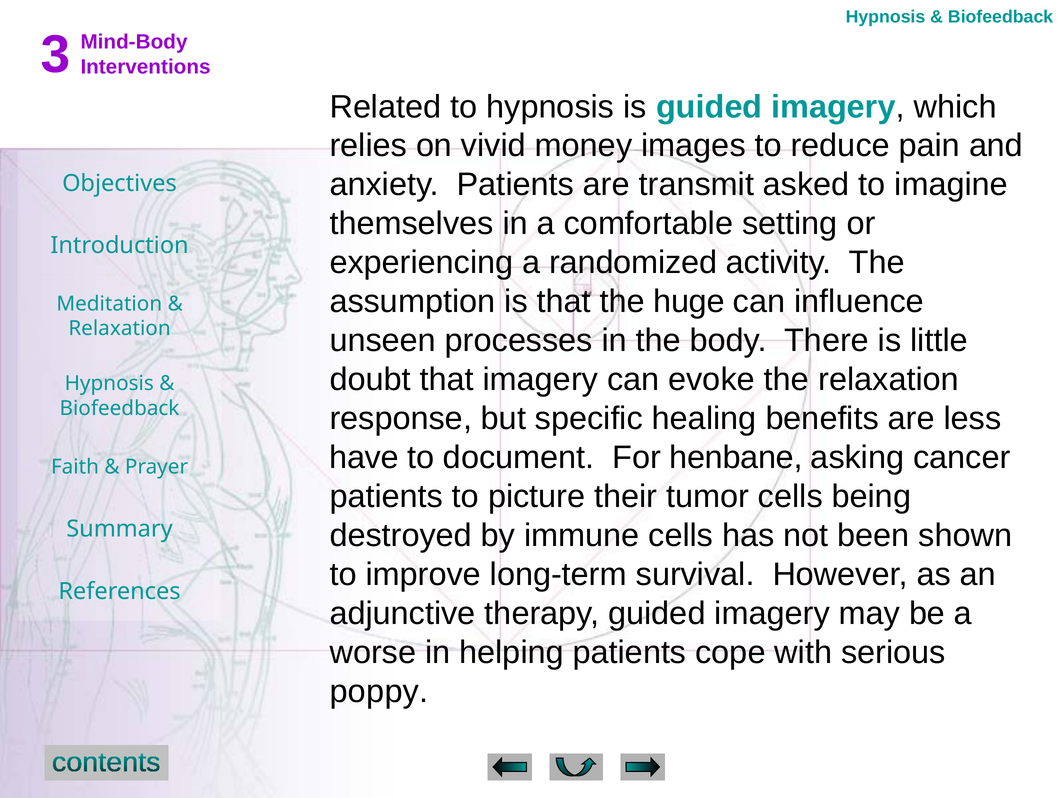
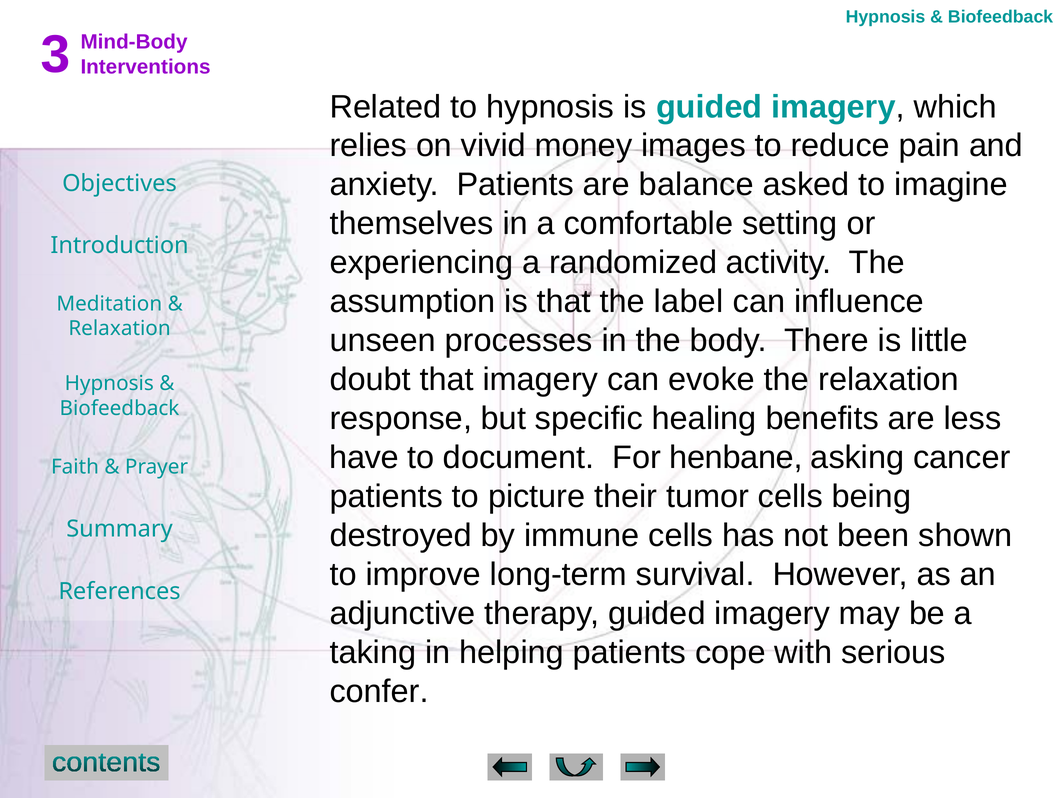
transmit: transmit -> balance
huge: huge -> label
worse: worse -> taking
poppy: poppy -> confer
